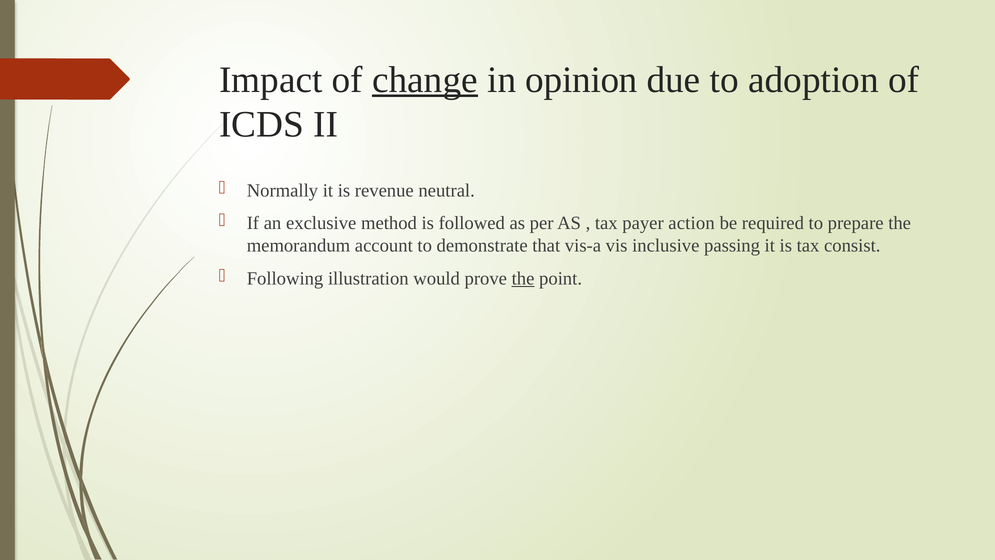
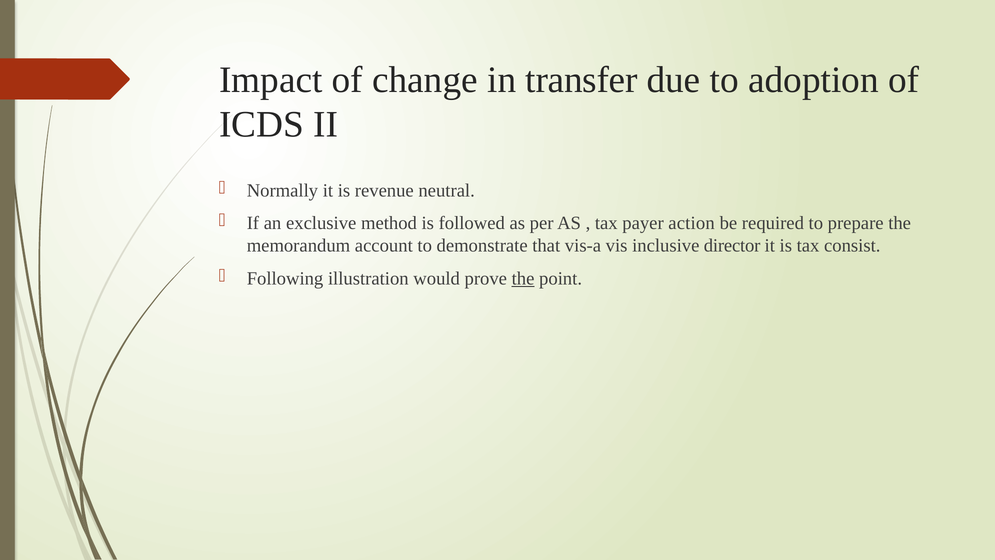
change underline: present -> none
opinion: opinion -> transfer
passing: passing -> director
